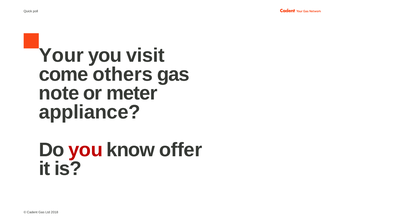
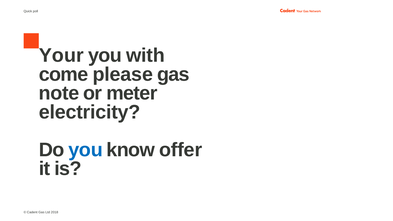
visit: visit -> with
others: others -> please
appliance: appliance -> electricity
you at (86, 150) colour: red -> blue
